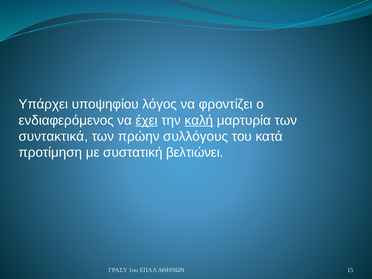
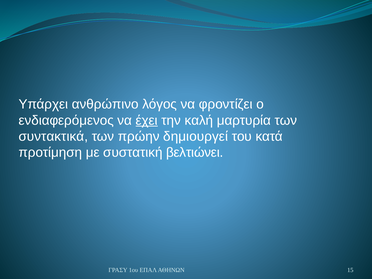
υποψηφίου: υποψηφίου -> ανθρώπινο
καλή underline: present -> none
συλλόγους: συλλόγους -> δημιουργεί
